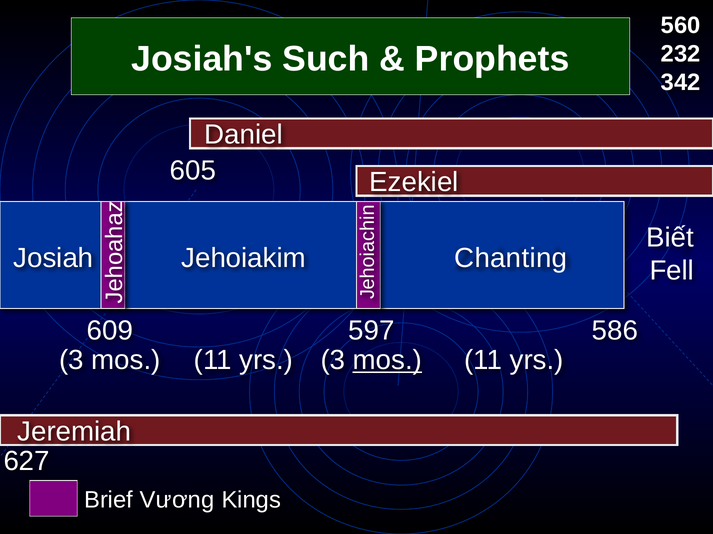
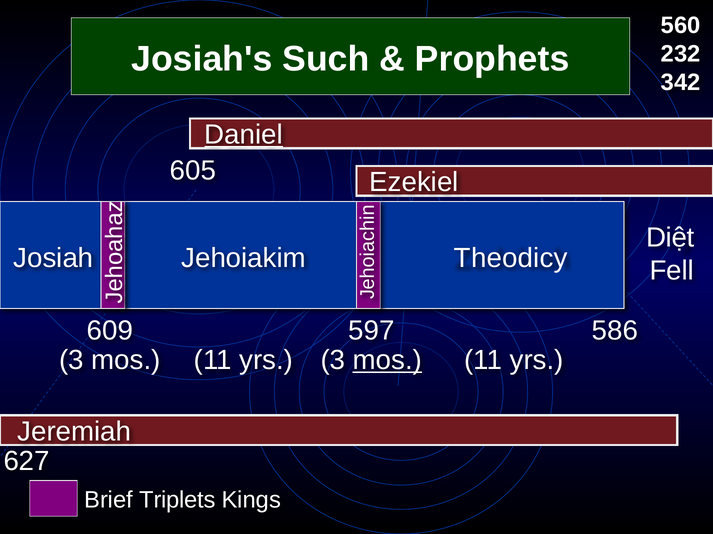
Daniel underline: none -> present
Biết: Biết -> Diệt
Chanting: Chanting -> Theodicy
Vương: Vương -> Triplets
